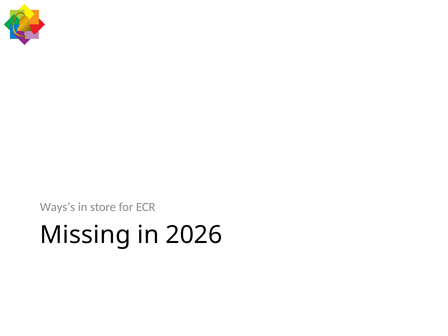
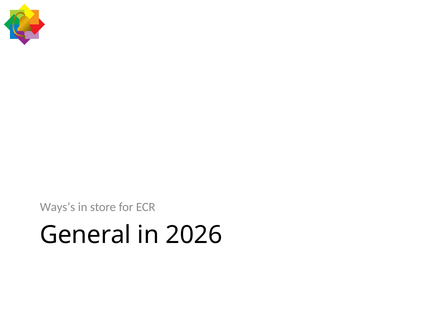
Missing: Missing -> General
